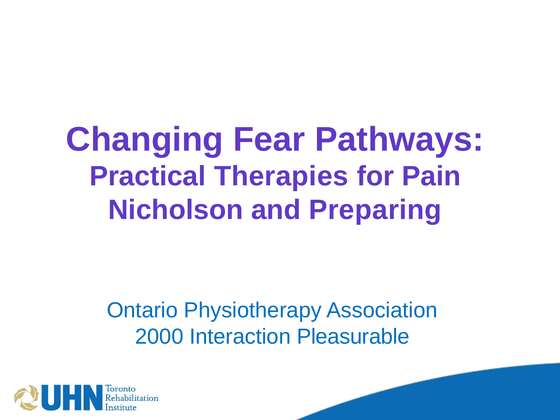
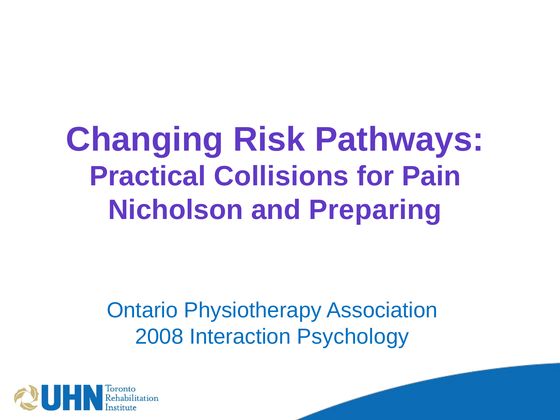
Fear: Fear -> Risk
Therapies: Therapies -> Collisions
2000: 2000 -> 2008
Pleasurable: Pleasurable -> Psychology
